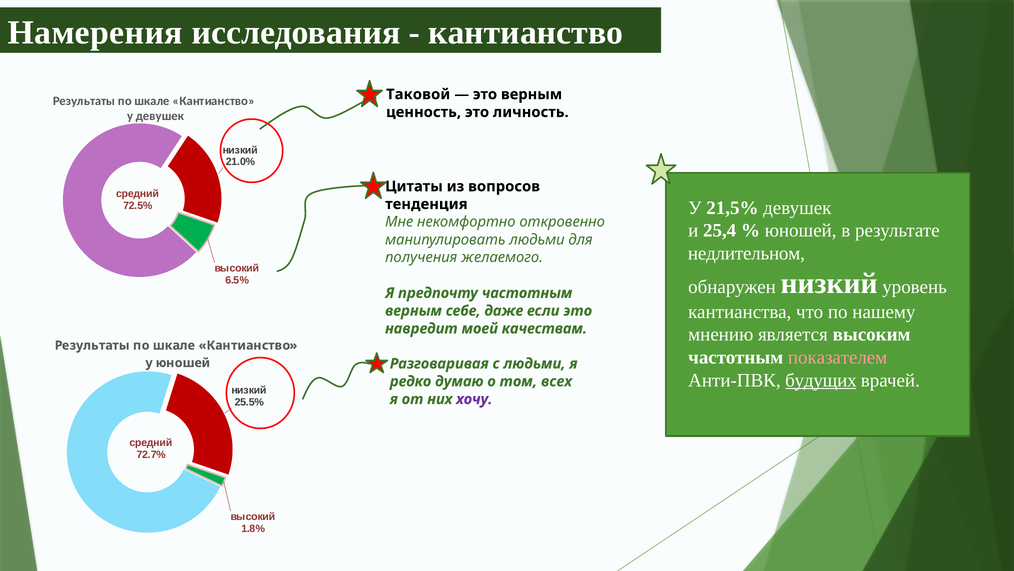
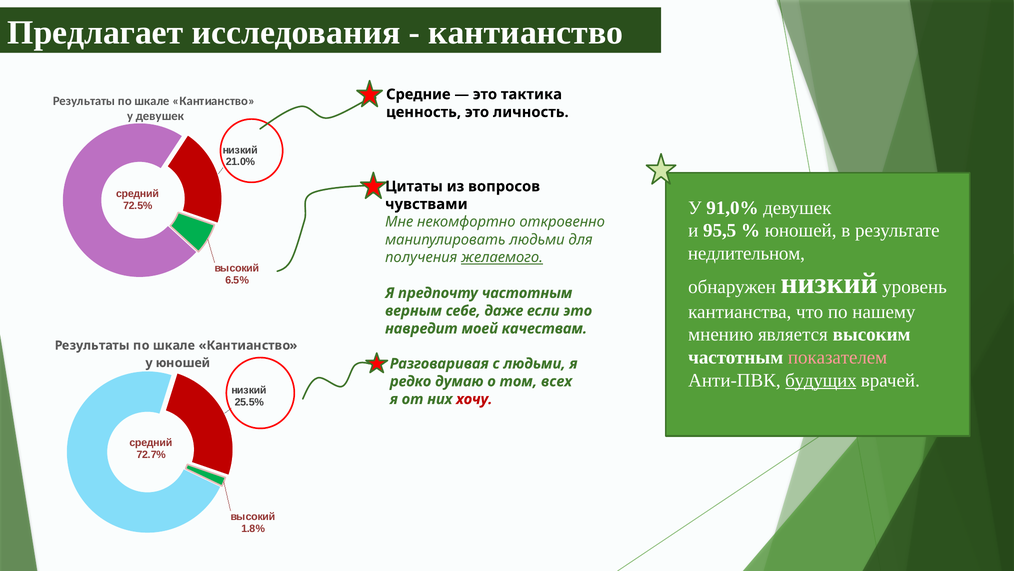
Намерения: Намерения -> Предлагает
Таковой: Таковой -> Средние
это верным: верным -> тактика
21,5%: 21,5% -> 91,0%
тенденция: тенденция -> чувствами
25,4: 25,4 -> 95,5
желаемого underline: none -> present
хочу colour: purple -> red
